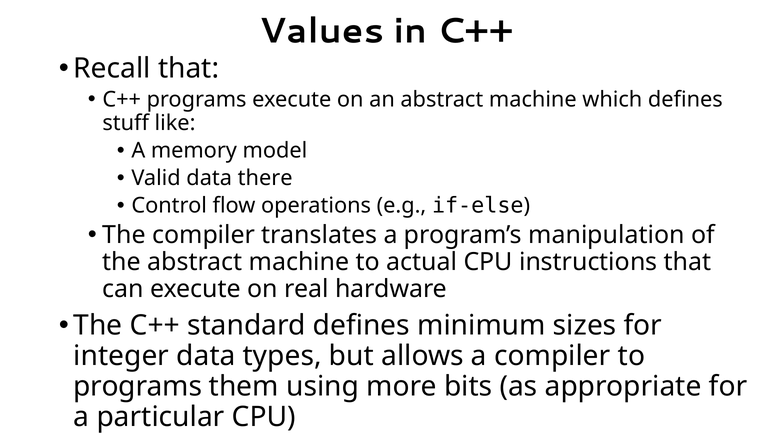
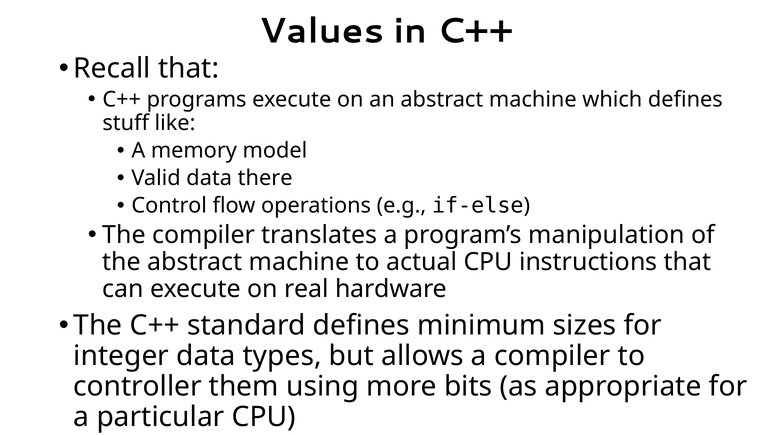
programs at (138, 386): programs -> controller
